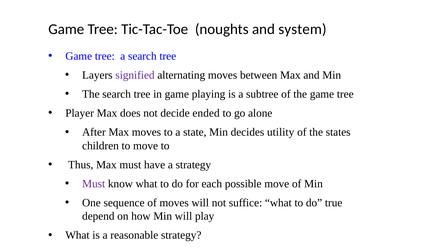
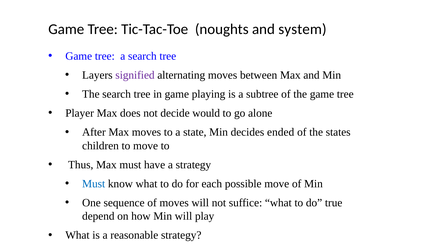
ended: ended -> would
utility: utility -> ended
Must at (94, 184) colour: purple -> blue
